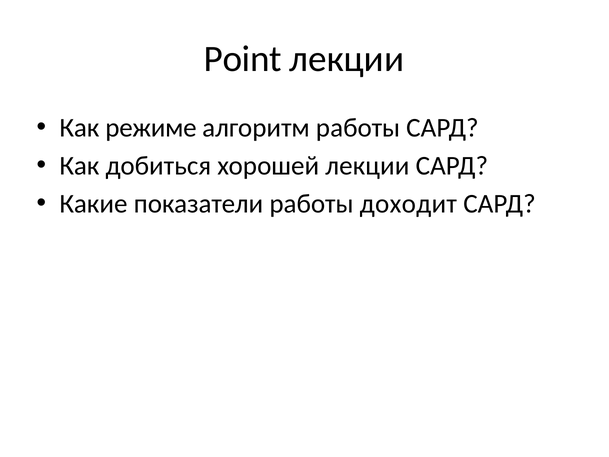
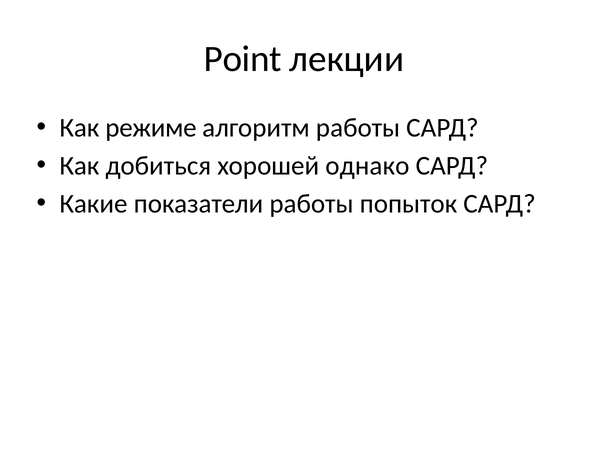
хорошей лекции: лекции -> однако
доходит: доходит -> попыток
